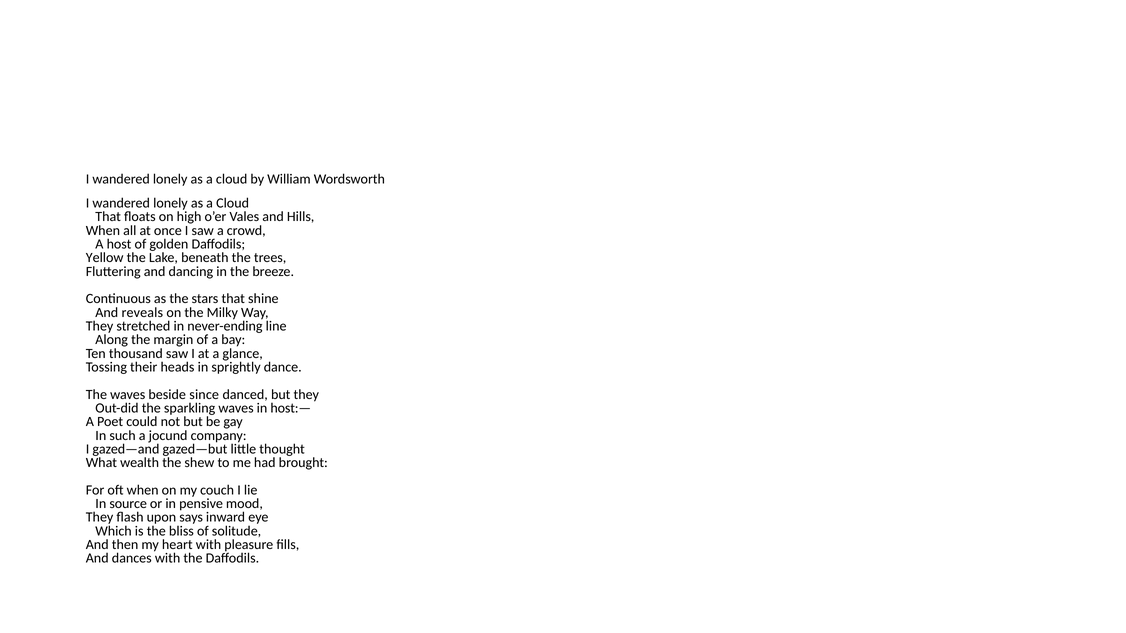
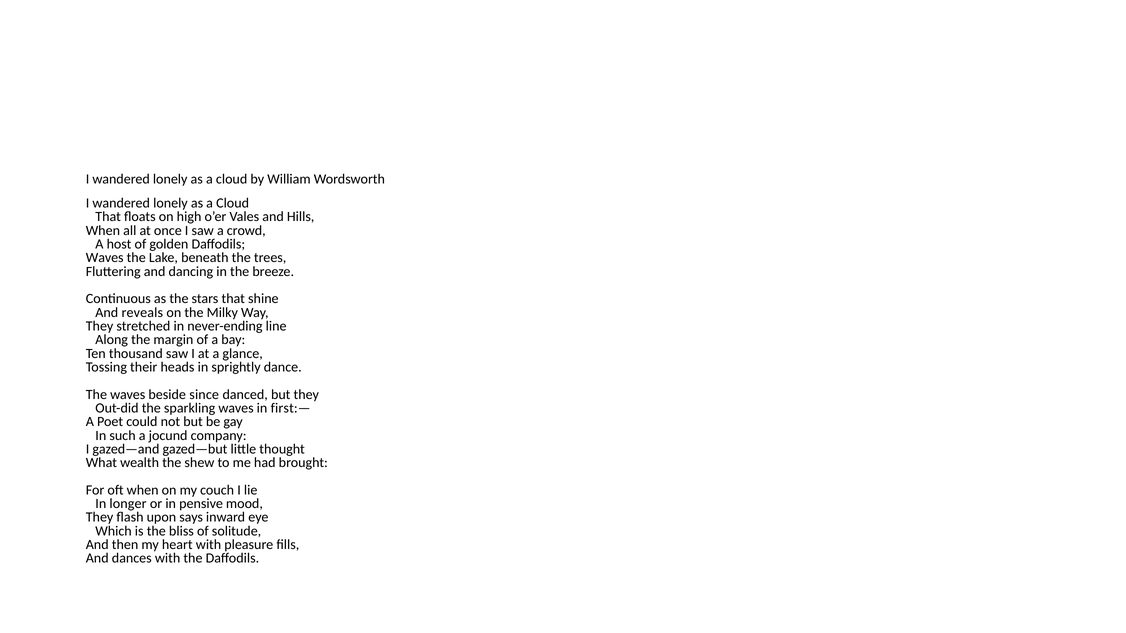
Yellow at (105, 258): Yellow -> Waves
host:—: host:— -> first:—
source: source -> longer
